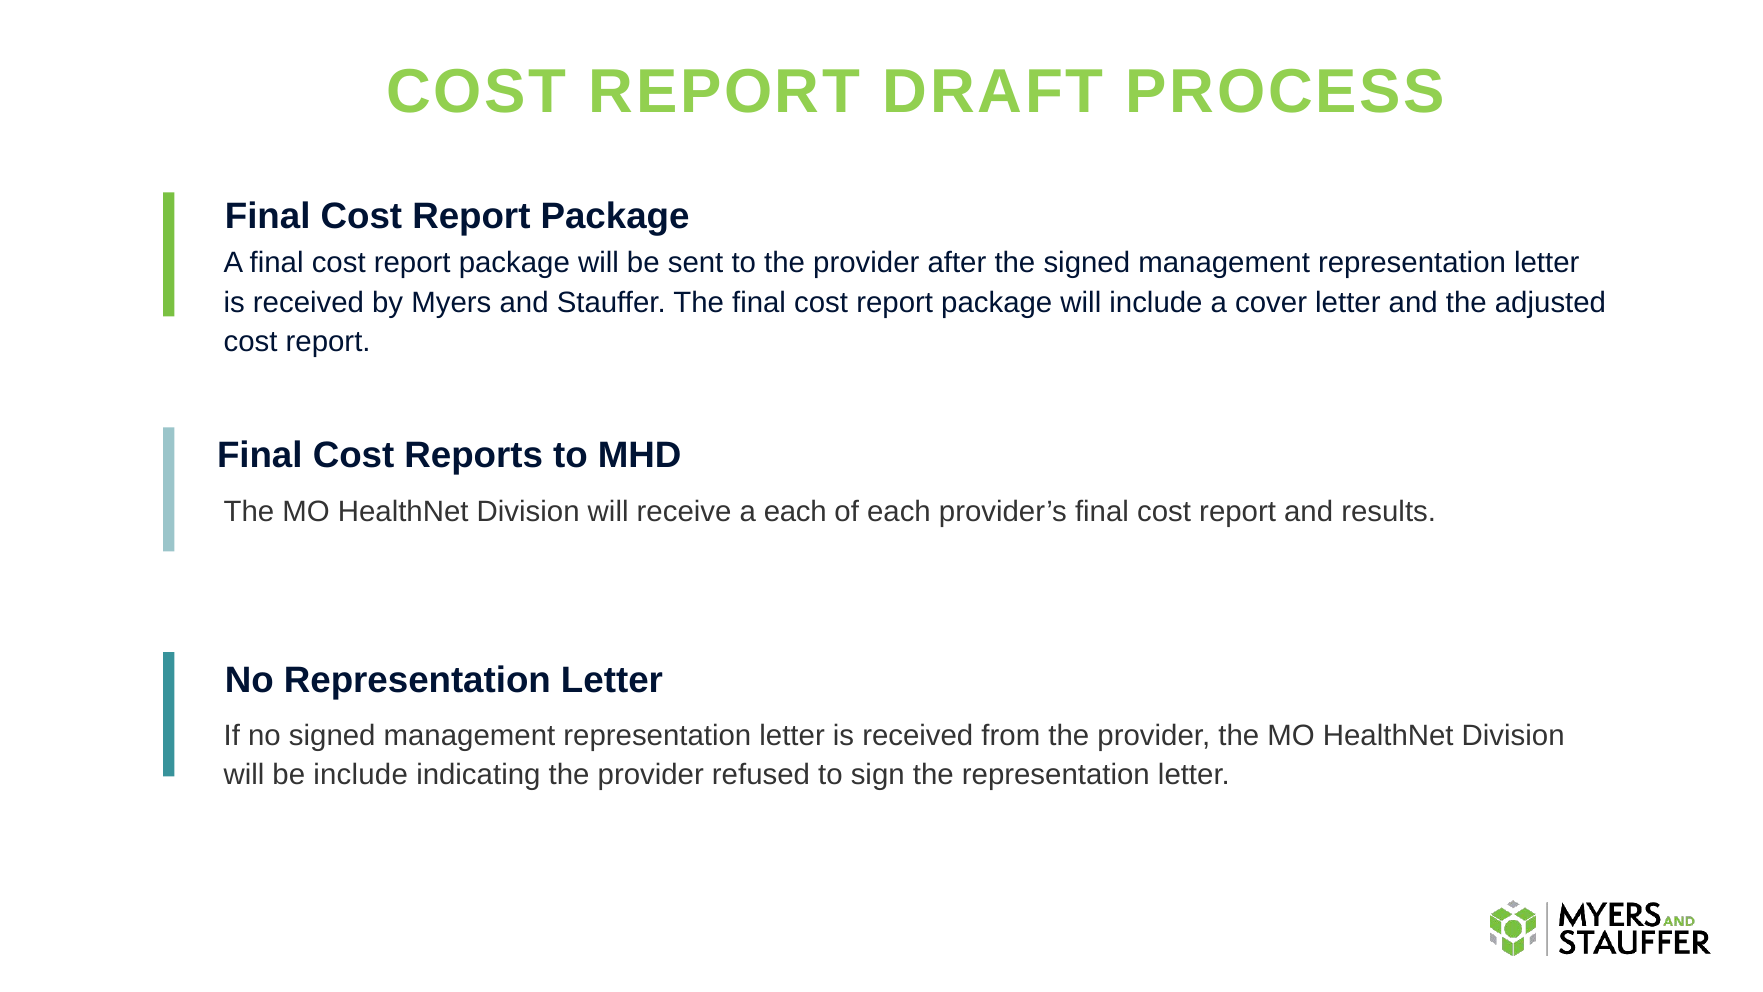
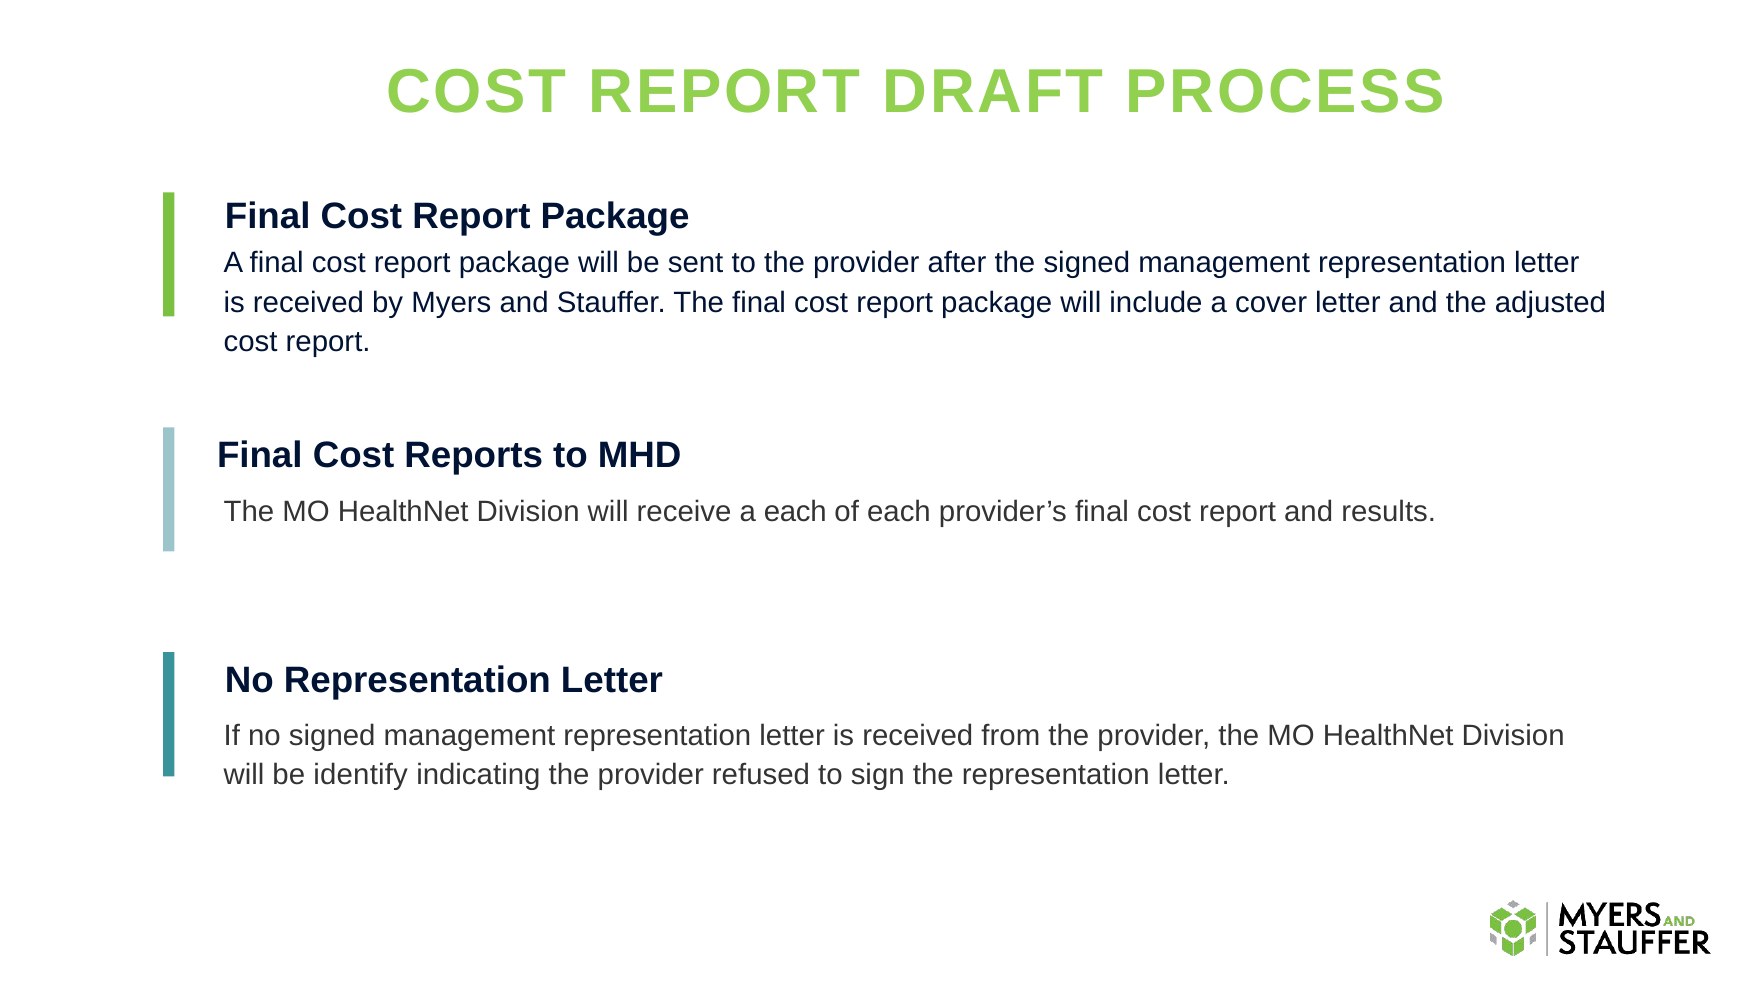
be include: include -> identify
